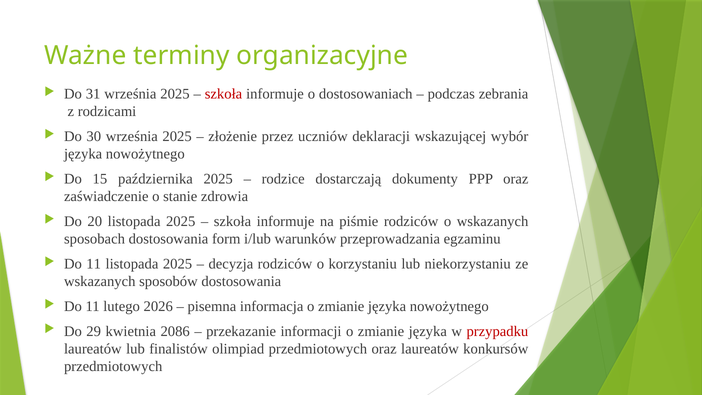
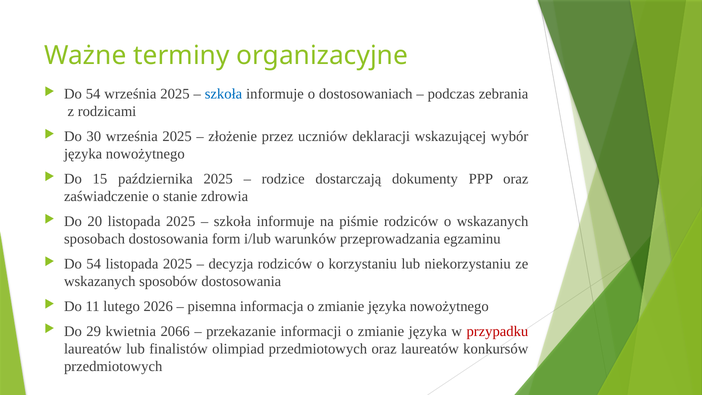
31 at (93, 94): 31 -> 54
szkoła at (223, 94) colour: red -> blue
11 at (94, 264): 11 -> 54
2086: 2086 -> 2066
